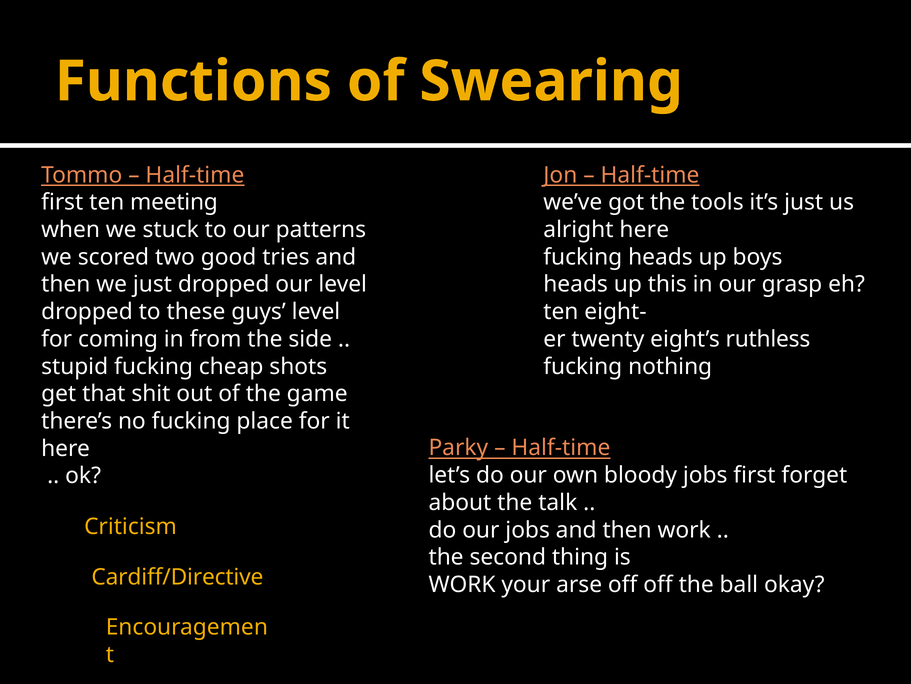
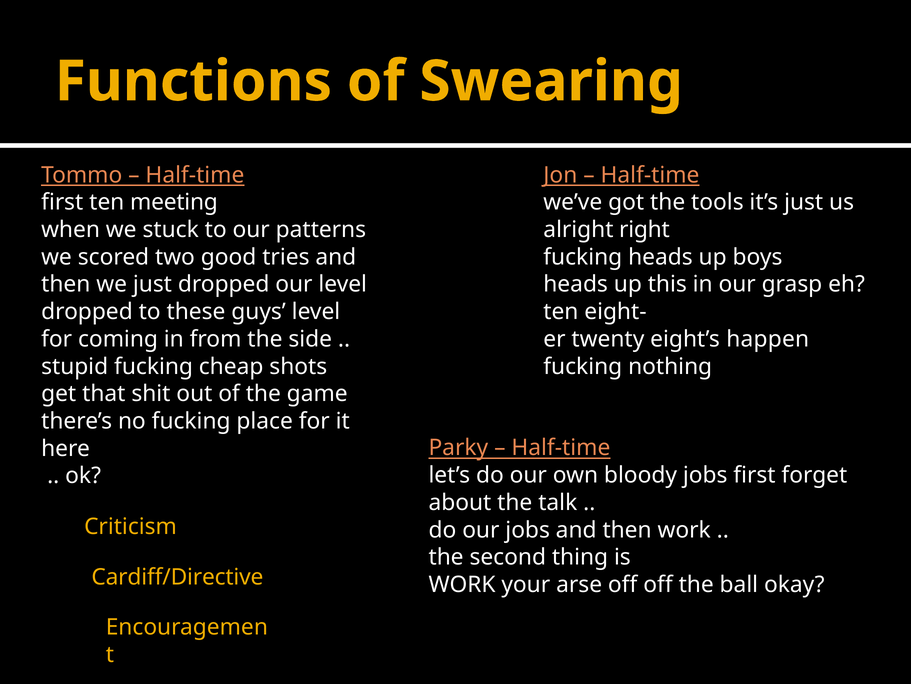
alright here: here -> right
ruthless: ruthless -> happen
